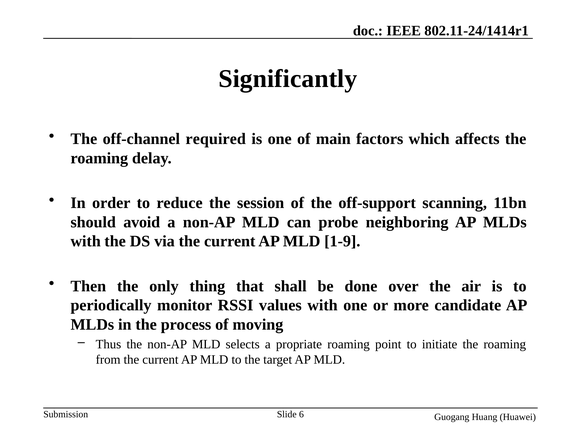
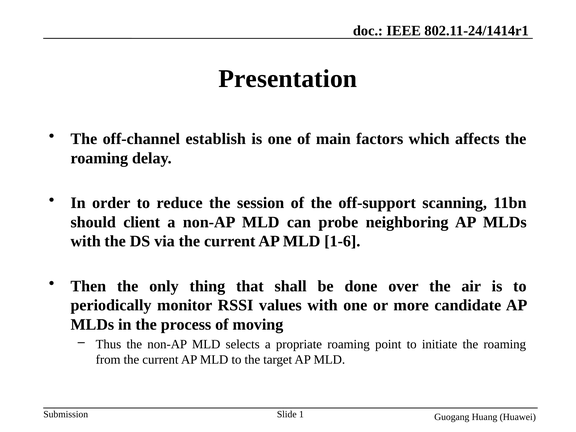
Significantly: Significantly -> Presentation
required: required -> establish
avoid: avoid -> client
1-9: 1-9 -> 1-6
6: 6 -> 1
